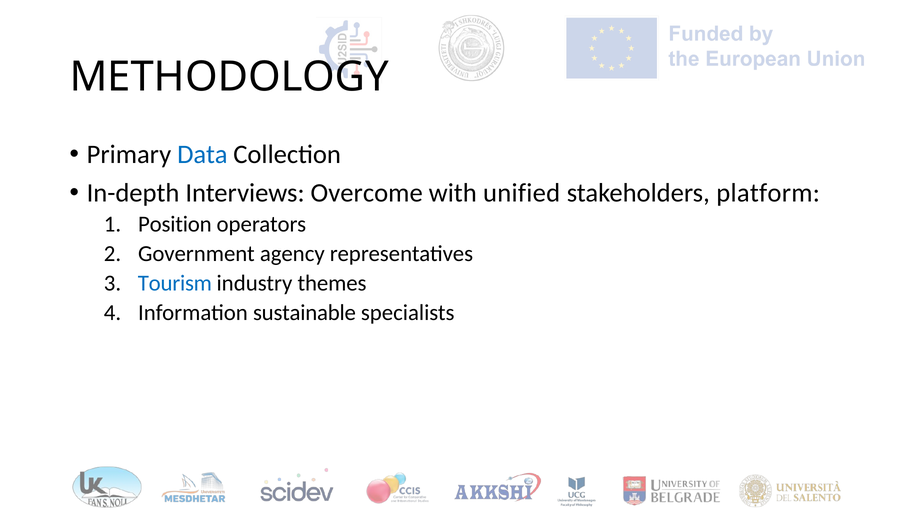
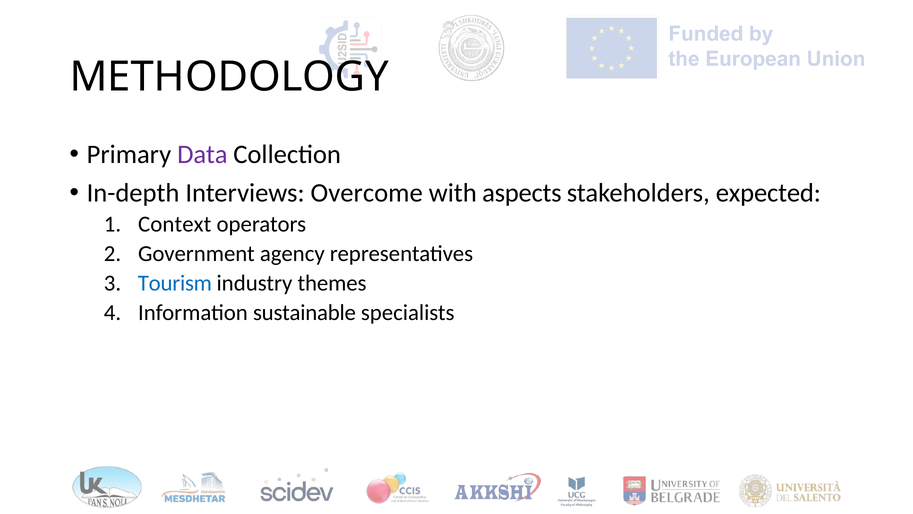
Data colour: blue -> purple
unified: unified -> aspects
platform: platform -> expected
Position: Position -> Context
